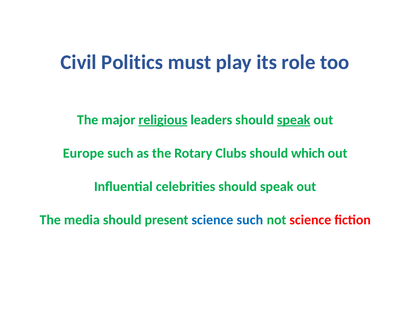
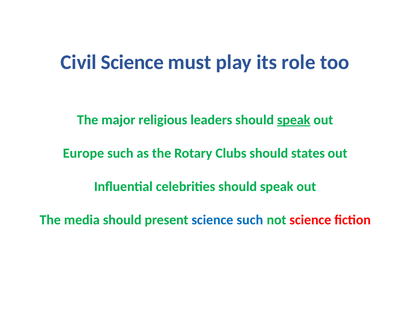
Civil Politics: Politics -> Science
religious underline: present -> none
which: which -> states
